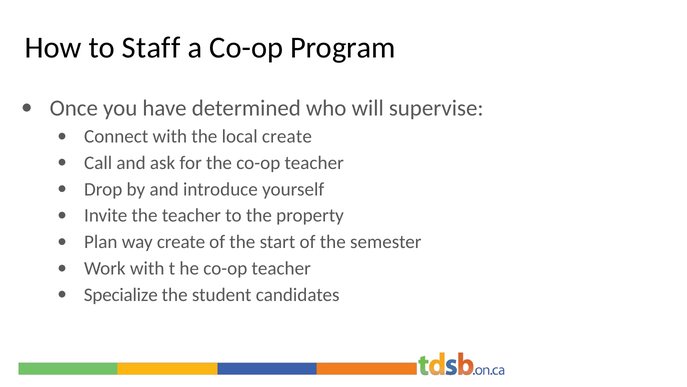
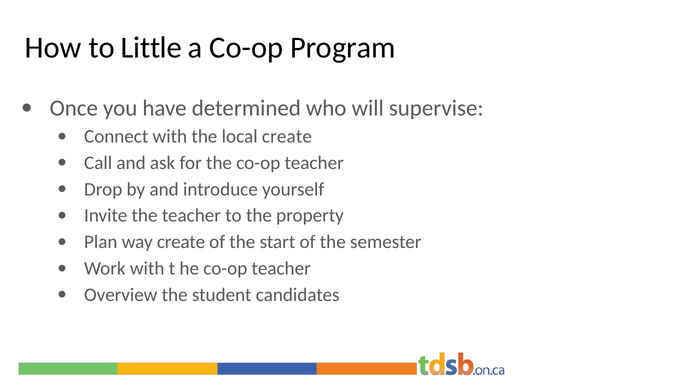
Staff: Staff -> Little
Specialize: Specialize -> Overview
